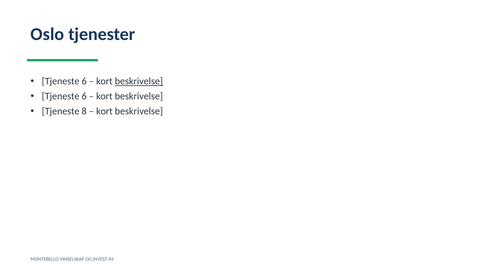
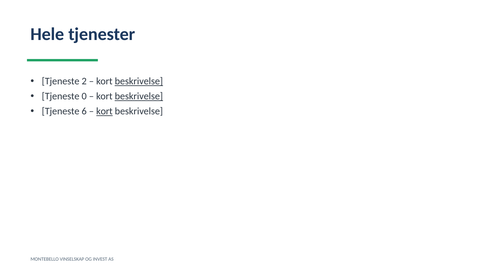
Oslo: Oslo -> Hele
6 at (84, 81): 6 -> 2
6 at (84, 96): 6 -> 0
beskrivelse at (139, 96) underline: none -> present
8: 8 -> 6
kort at (104, 111) underline: none -> present
